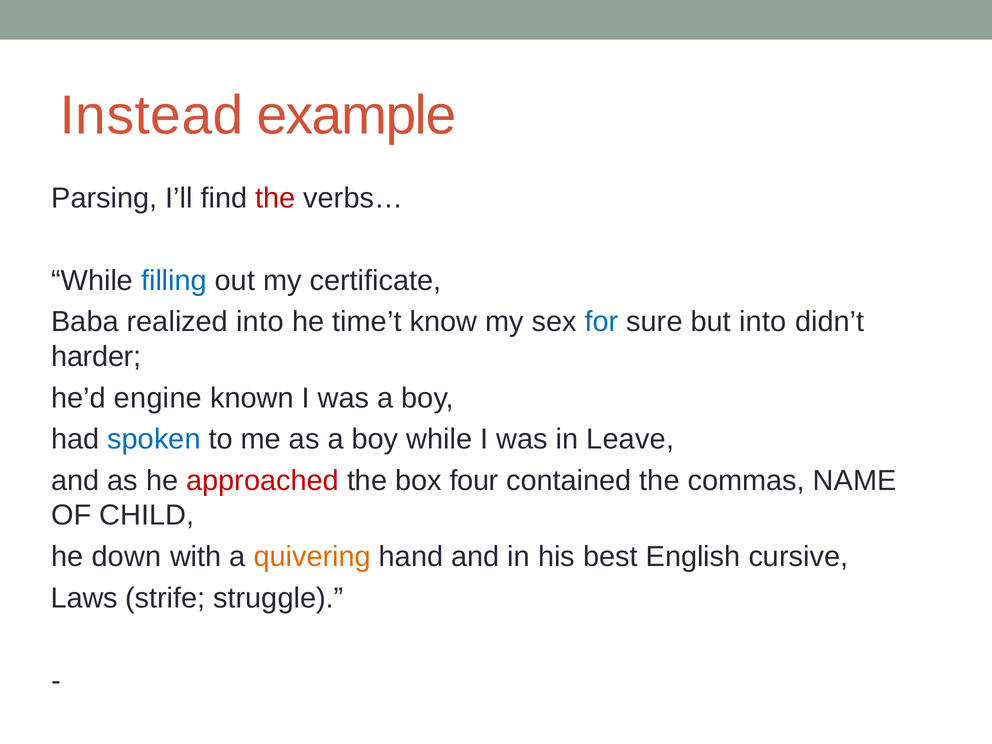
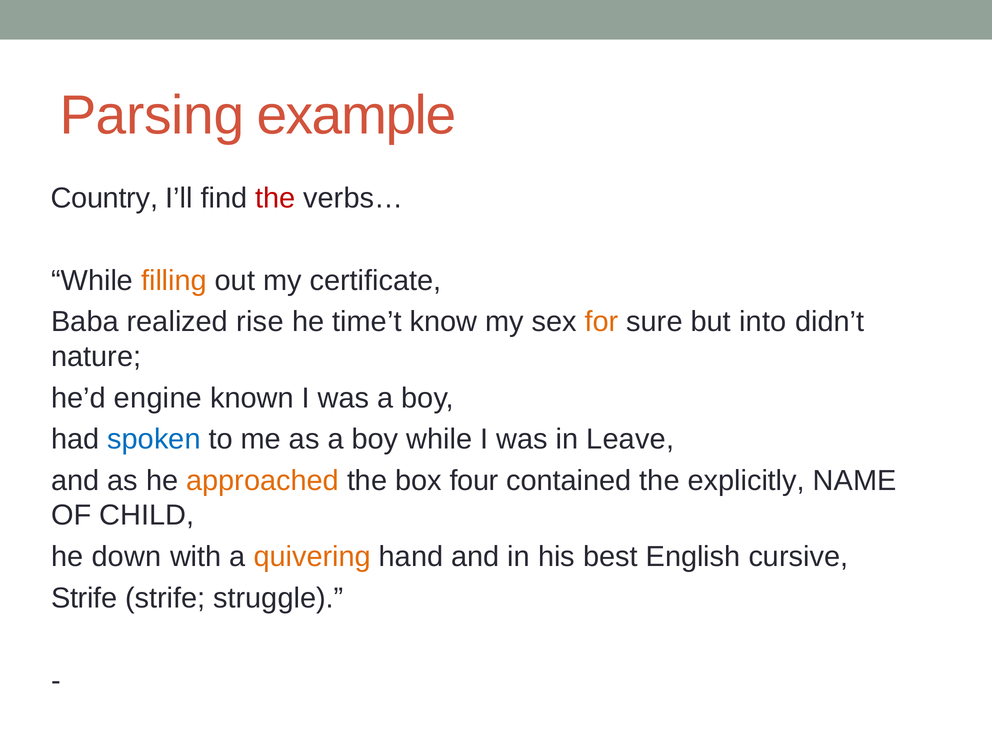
Instead: Instead -> Parsing
Parsing: Parsing -> Country
filling colour: blue -> orange
realized into: into -> rise
for colour: blue -> orange
harder: harder -> nature
approached colour: red -> orange
commas: commas -> explicitly
Laws at (84, 598): Laws -> Strife
